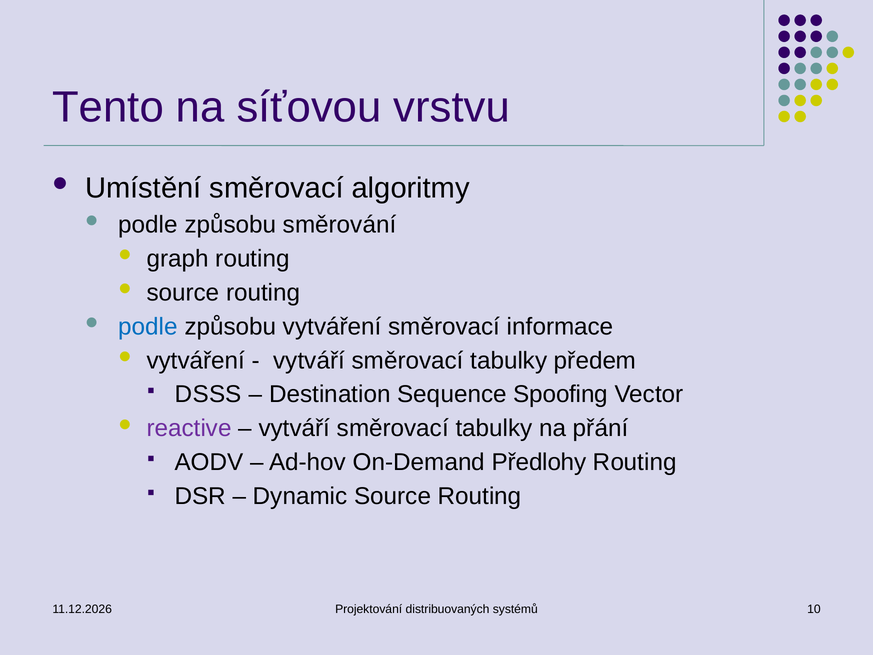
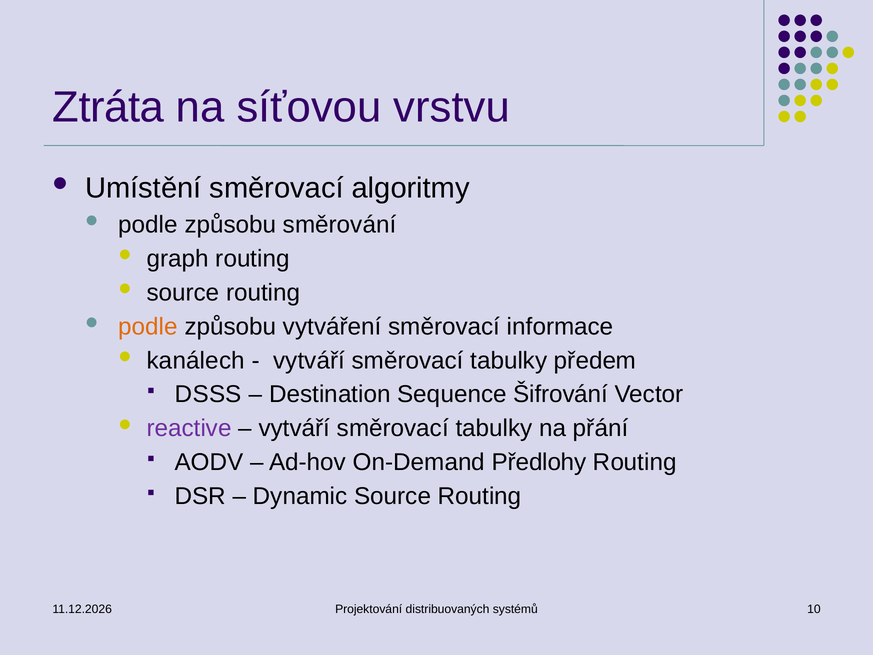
Tento: Tento -> Ztráta
podle at (148, 326) colour: blue -> orange
vytváření at (196, 360): vytváření -> kanálech
Spoofing: Spoofing -> Šifrování
